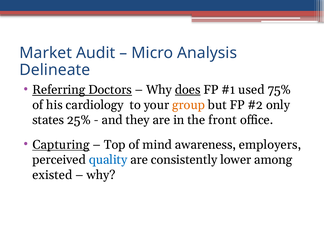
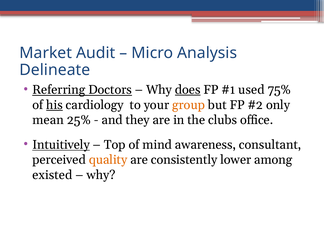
his underline: none -> present
states: states -> mean
front: front -> clubs
Capturing: Capturing -> Intuitively
employers: employers -> consultant
quality colour: blue -> orange
